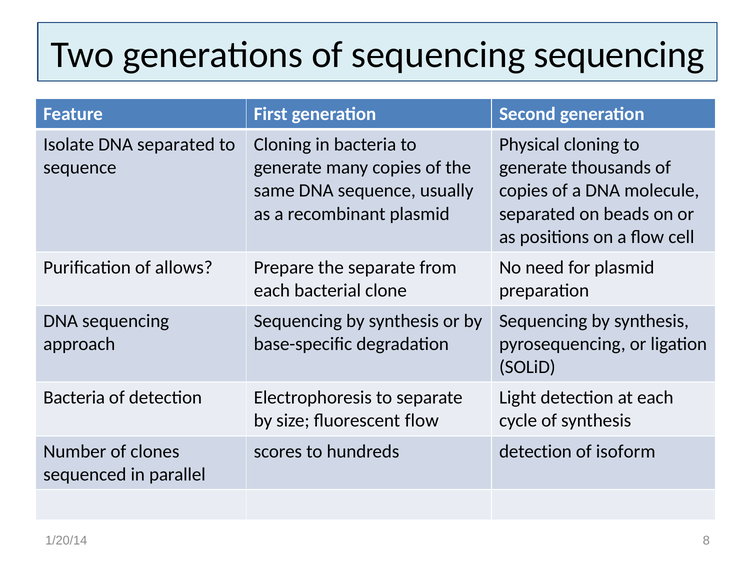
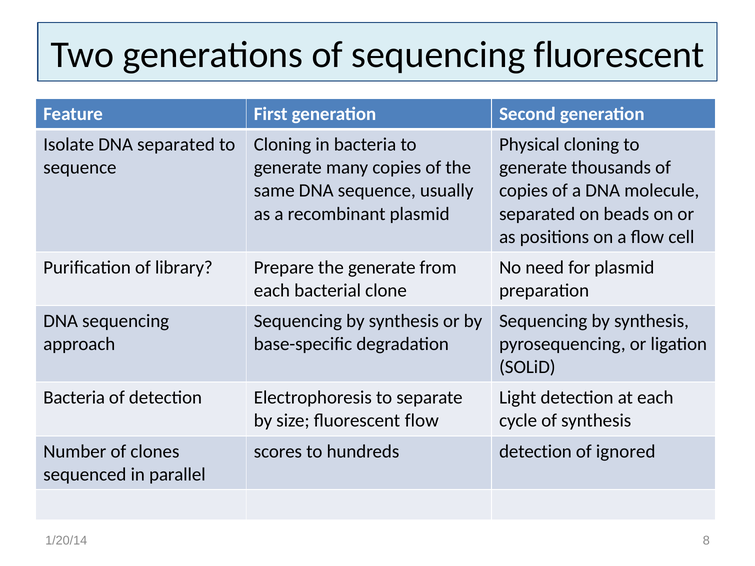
sequencing sequencing: sequencing -> fluorescent
allows: allows -> library
the separate: separate -> generate
isoform: isoform -> ignored
